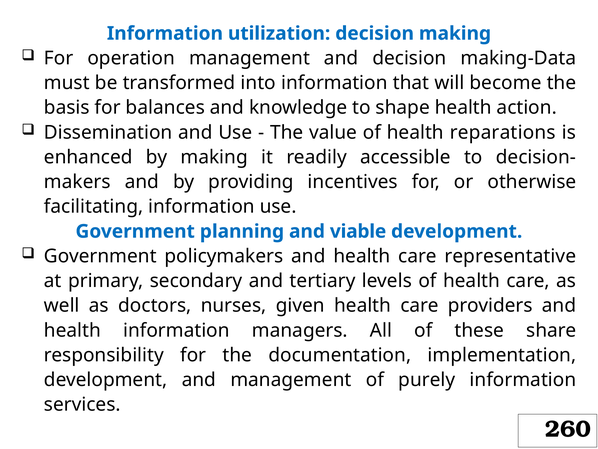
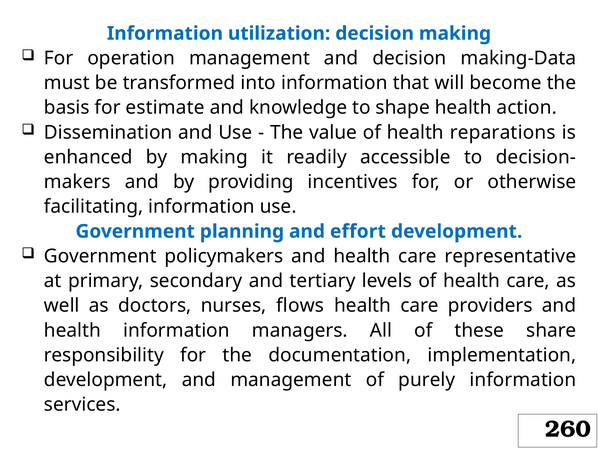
balances: balances -> estimate
viable: viable -> effort
given: given -> flows
